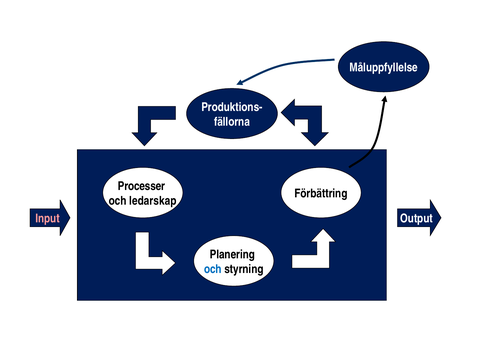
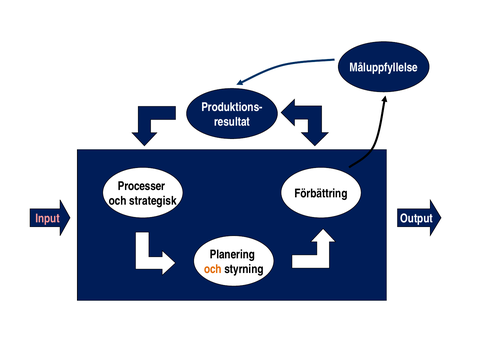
fällorna: fällorna -> resultat
ledarskap: ledarskap -> strategisk
och at (213, 269) colour: blue -> orange
